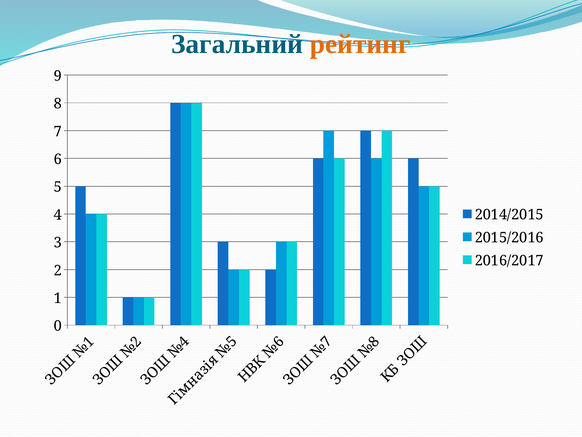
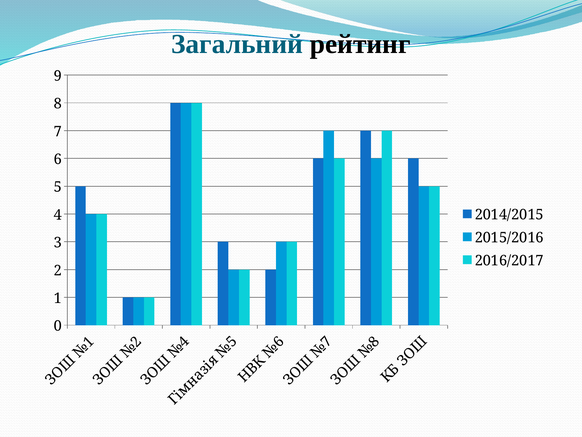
рейтинг colour: orange -> black
